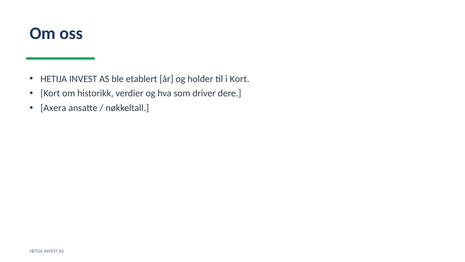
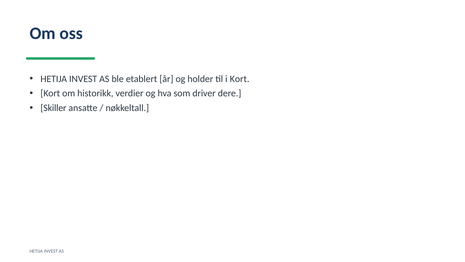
Axera: Axera -> Skiller
